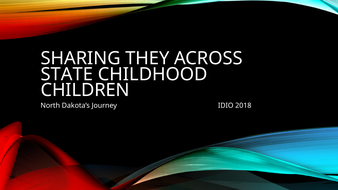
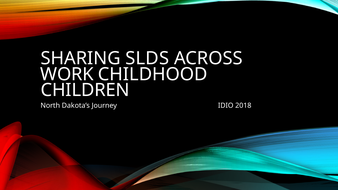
THEY: THEY -> SLDS
STATE: STATE -> WORK
